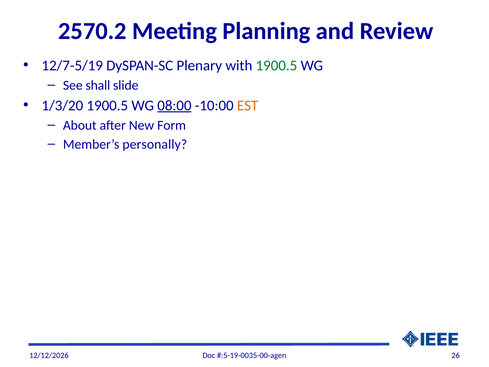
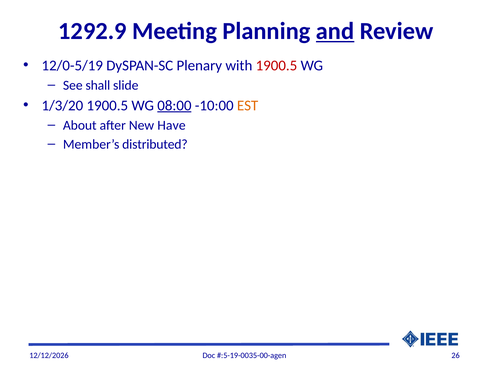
2570.2: 2570.2 -> 1292.9
and underline: none -> present
12/7-5/19: 12/7-5/19 -> 12/0-5/19
1900.5 at (276, 65) colour: green -> red
Form: Form -> Have
personally: personally -> distributed
